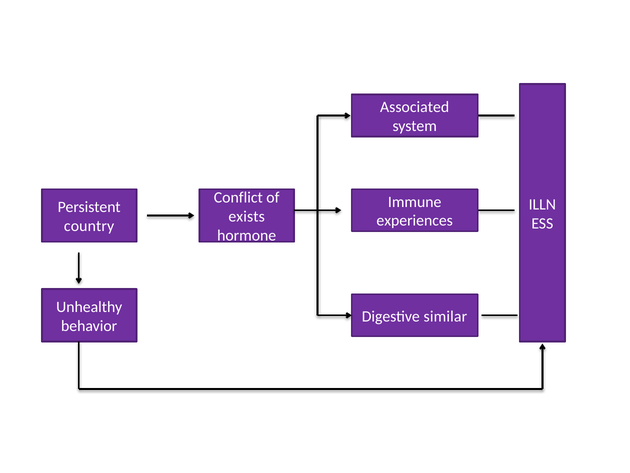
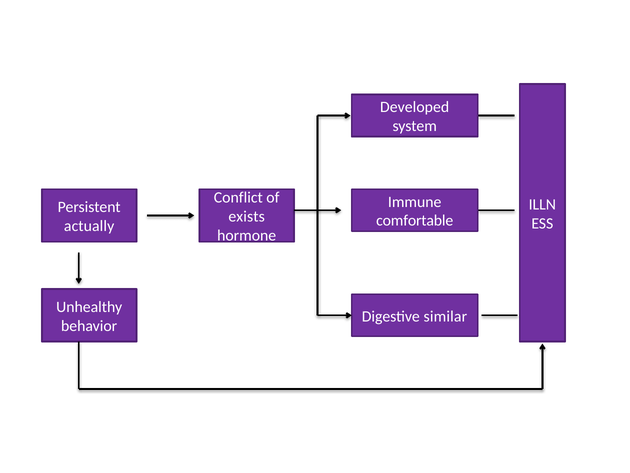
Associated: Associated -> Developed
experiences: experiences -> comfortable
country: country -> actually
